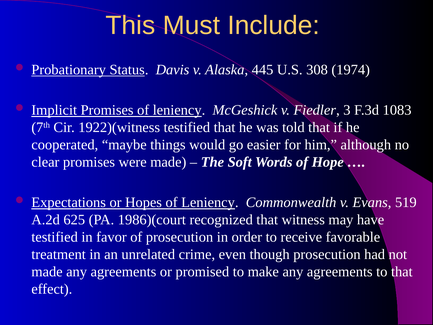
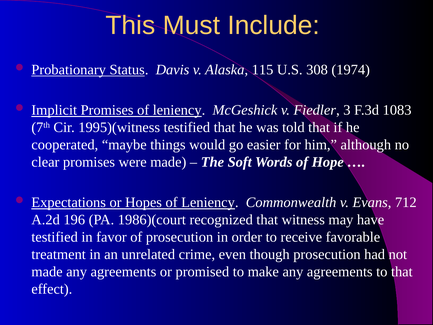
445: 445 -> 115
1922)(witness: 1922)(witness -> 1995)(witness
519: 519 -> 712
625: 625 -> 196
